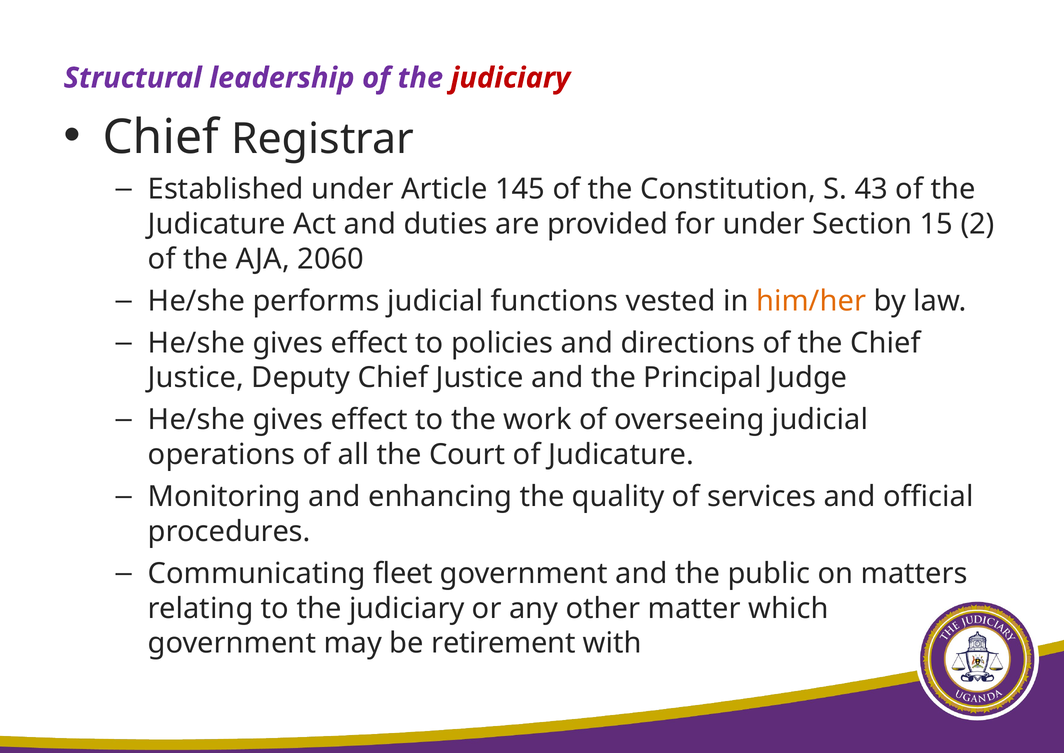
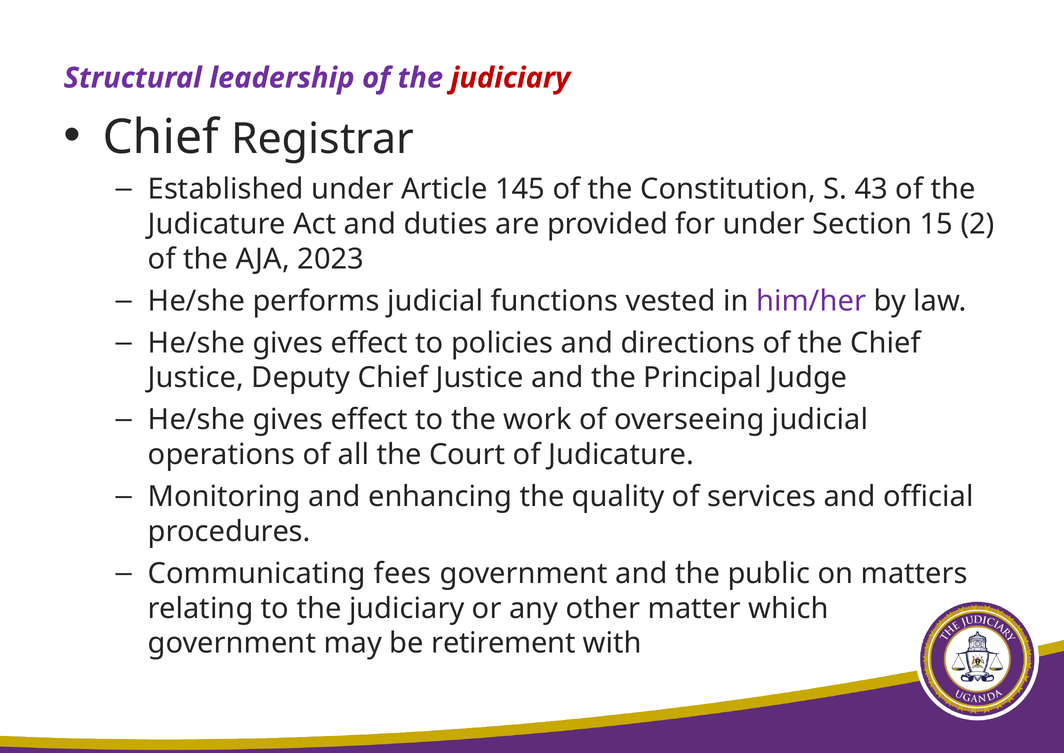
2060: 2060 -> 2023
him/her colour: orange -> purple
fleet: fleet -> fees
